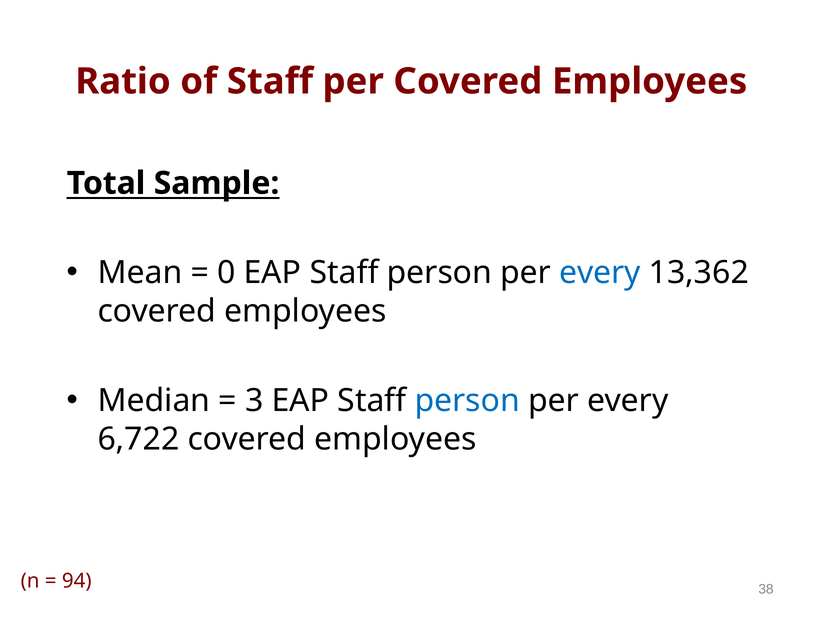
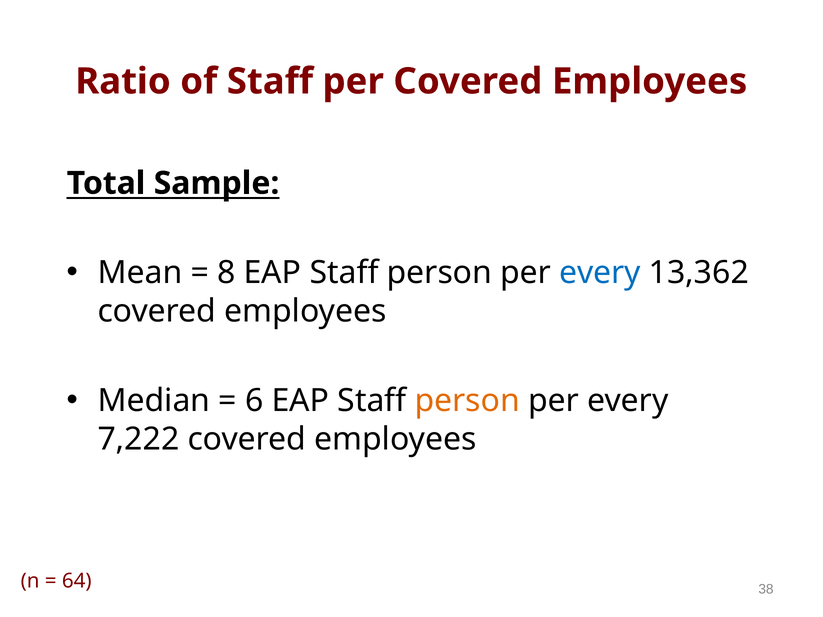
0: 0 -> 8
3: 3 -> 6
person at (467, 401) colour: blue -> orange
6,722: 6,722 -> 7,222
94: 94 -> 64
